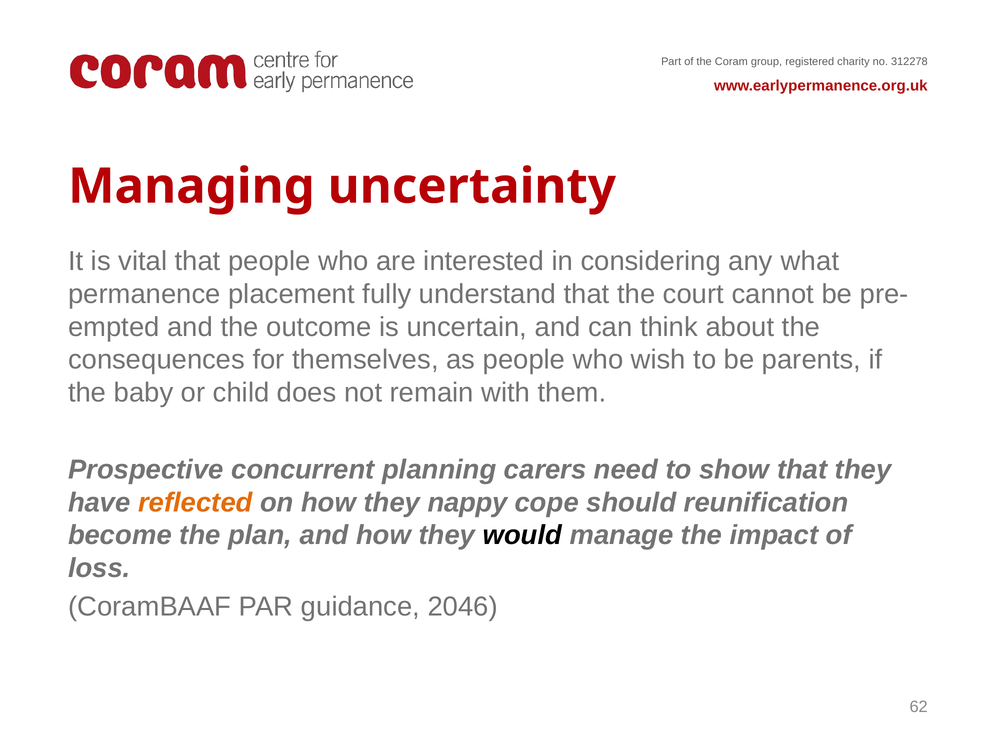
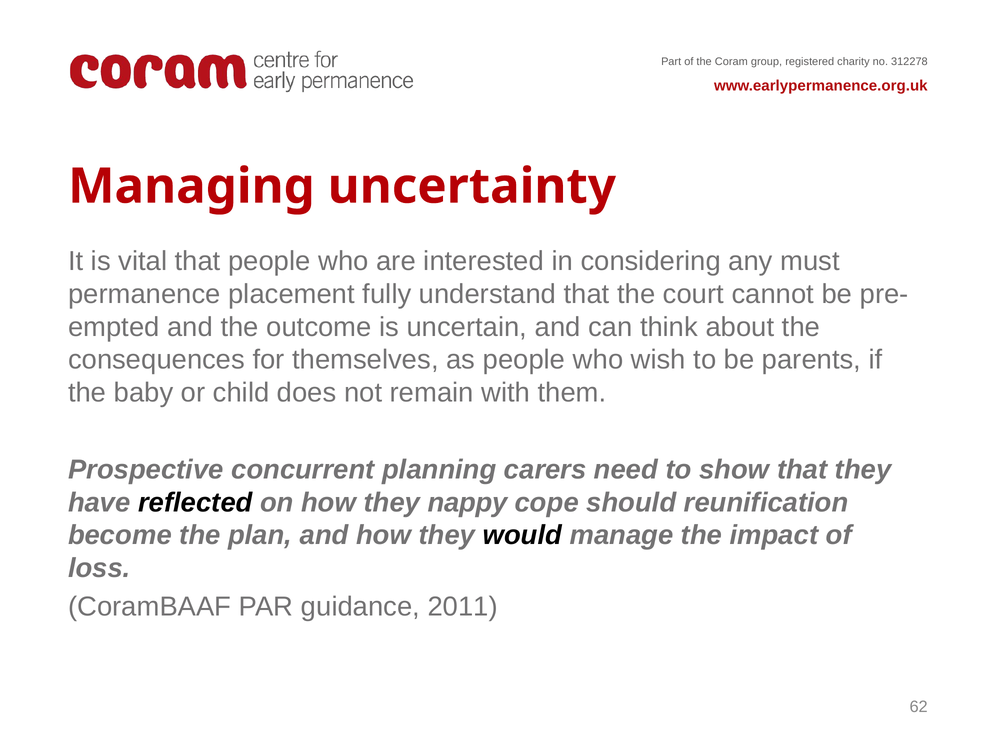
what: what -> must
reflected colour: orange -> black
2046: 2046 -> 2011
